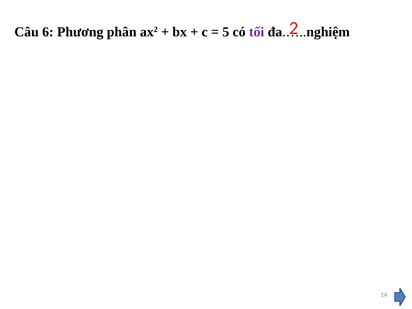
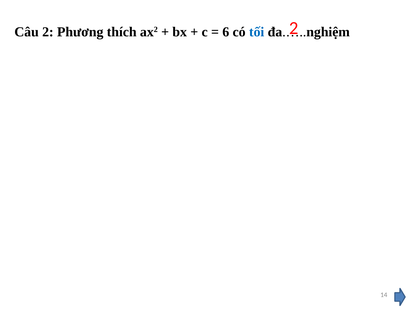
Câu 6: 6 -> 2
phân: phân -> thích
5: 5 -> 6
tối colour: purple -> blue
